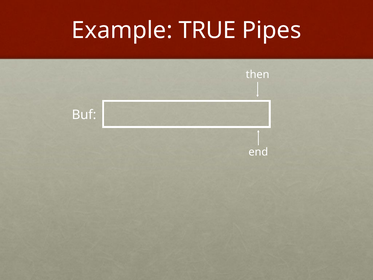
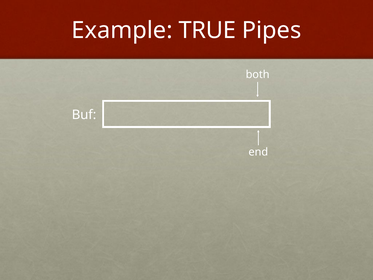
then: then -> both
